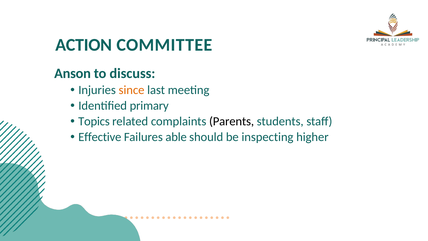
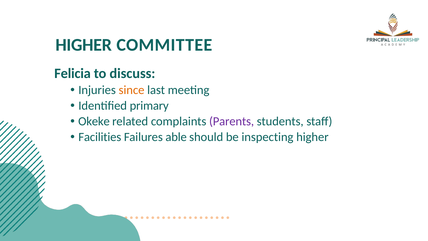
ACTION at (84, 45): ACTION -> HIGHER
Anson: Anson -> Felicia
Topics: Topics -> Okeke
Parents colour: black -> purple
Effective: Effective -> Facilities
